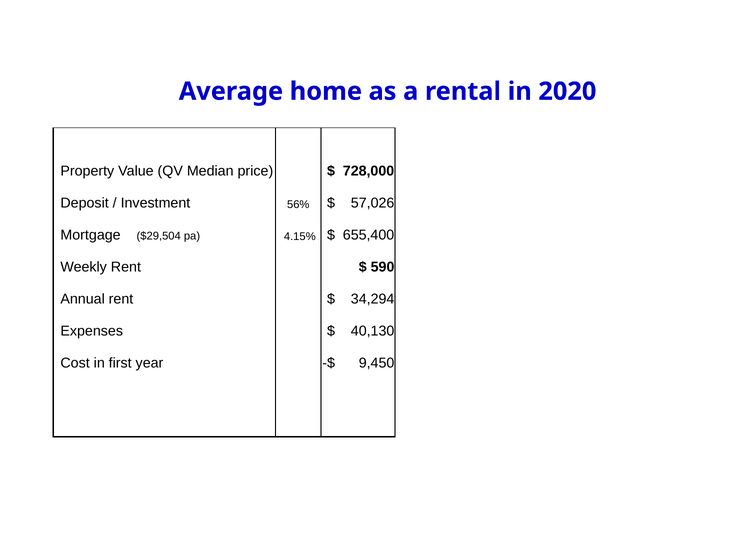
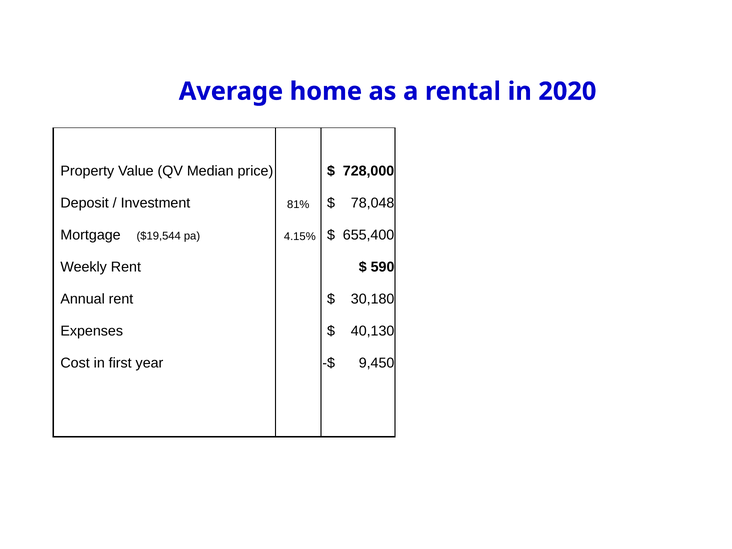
56%: 56% -> 81%
57,026: 57,026 -> 78,048
$29,504: $29,504 -> $19,544
34,294: 34,294 -> 30,180
